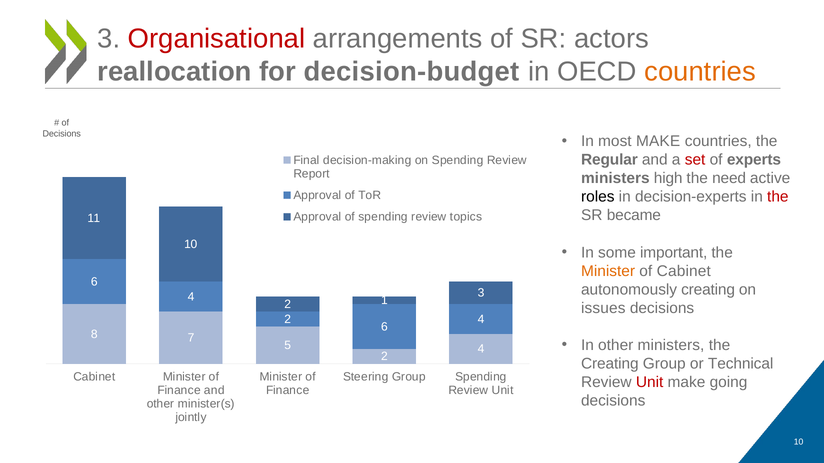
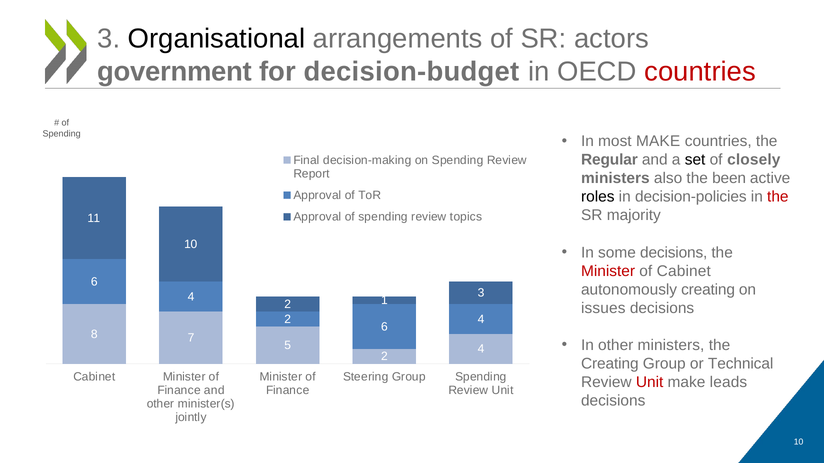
Organisational colour: red -> black
reallocation: reallocation -> government
countries at (700, 72) colour: orange -> red
Decisions at (62, 134): Decisions -> Spending
set colour: red -> black
experts: experts -> closely
high: high -> also
need: need -> been
decision-experts: decision-experts -> decision-policies
became: became -> majority
some important: important -> decisions
Minister at (608, 271) colour: orange -> red
going: going -> leads
